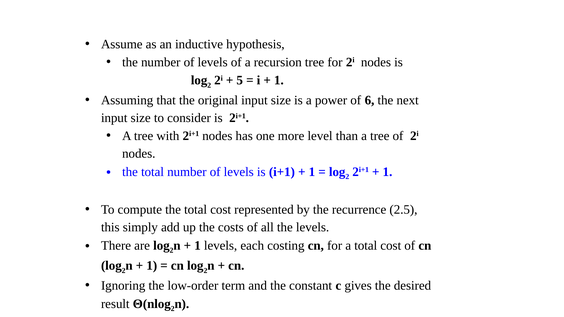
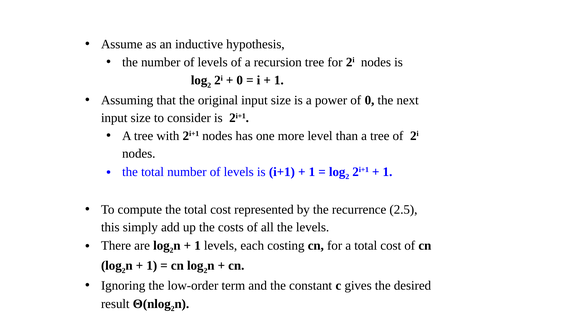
5 at (240, 80): 5 -> 0
of 6: 6 -> 0
